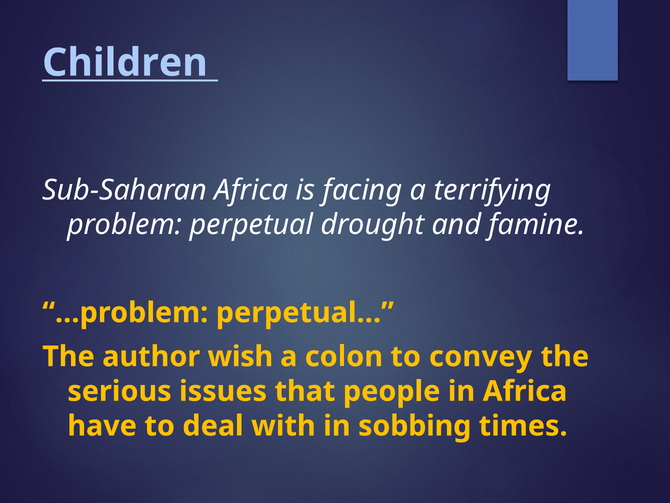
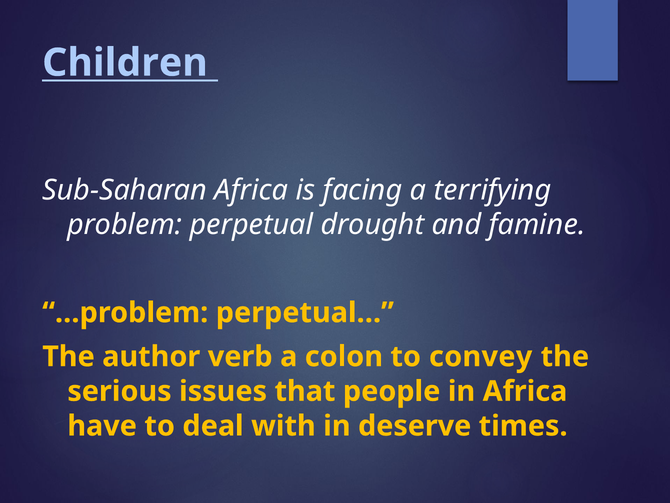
wish: wish -> verb
sobbing: sobbing -> deserve
